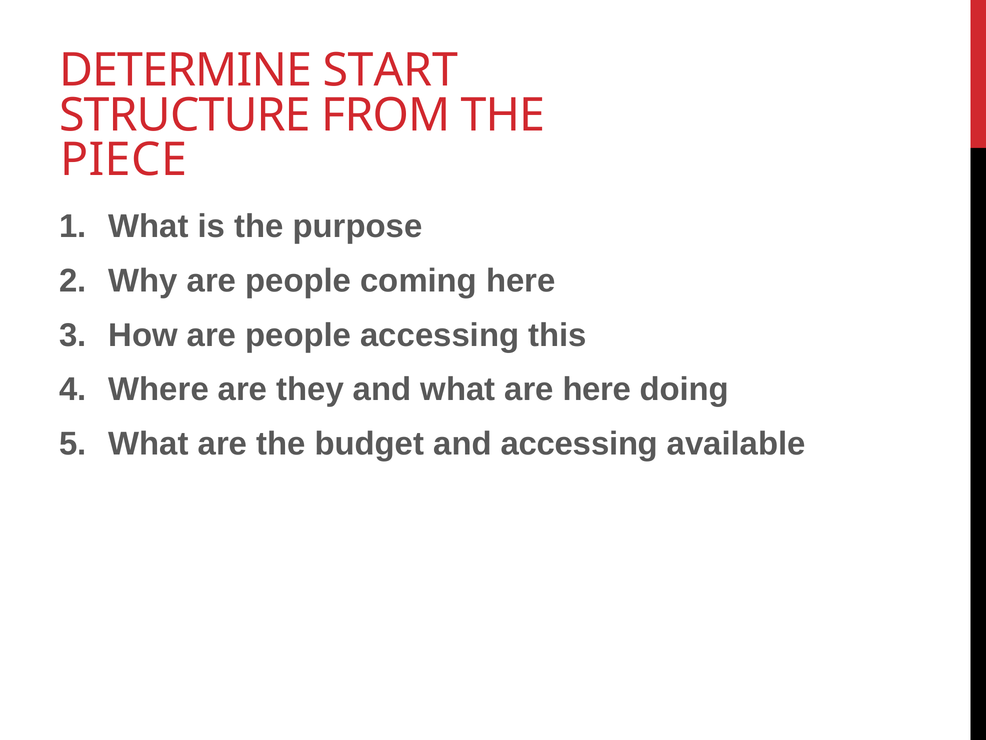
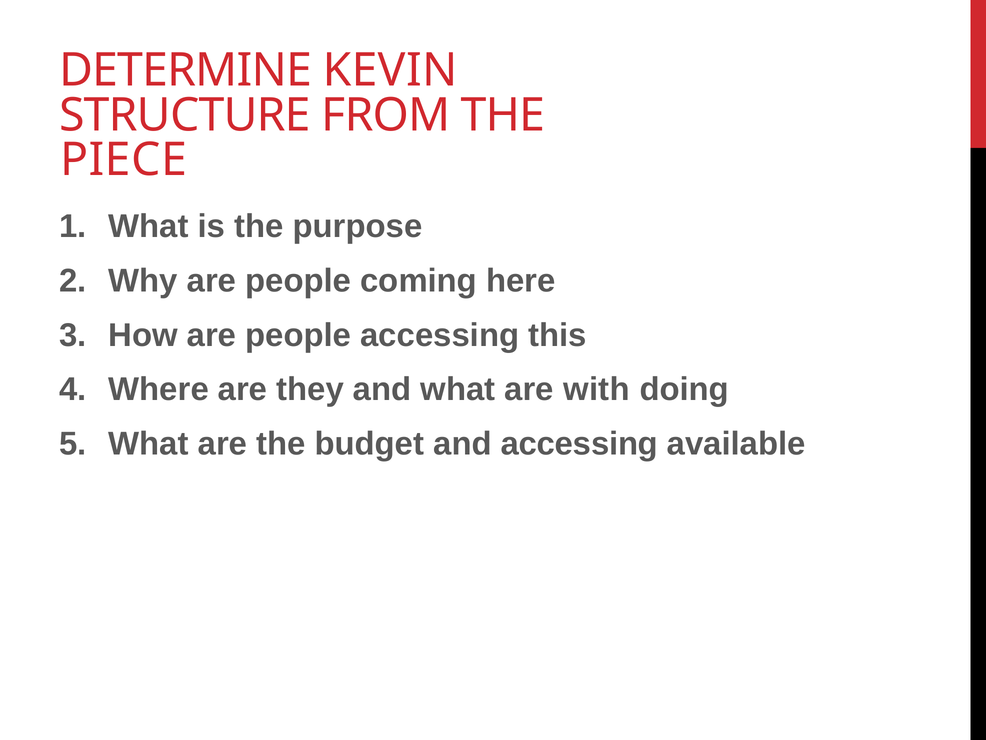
START: START -> KEVIN
are here: here -> with
